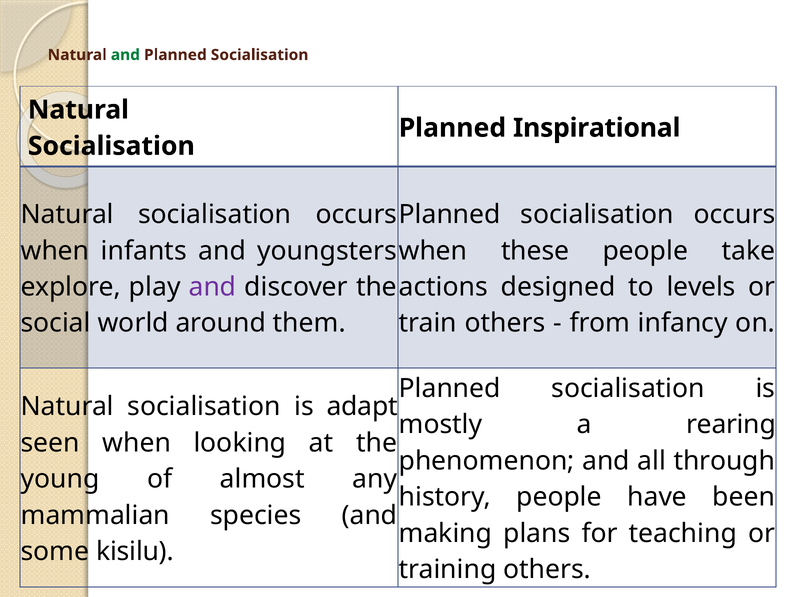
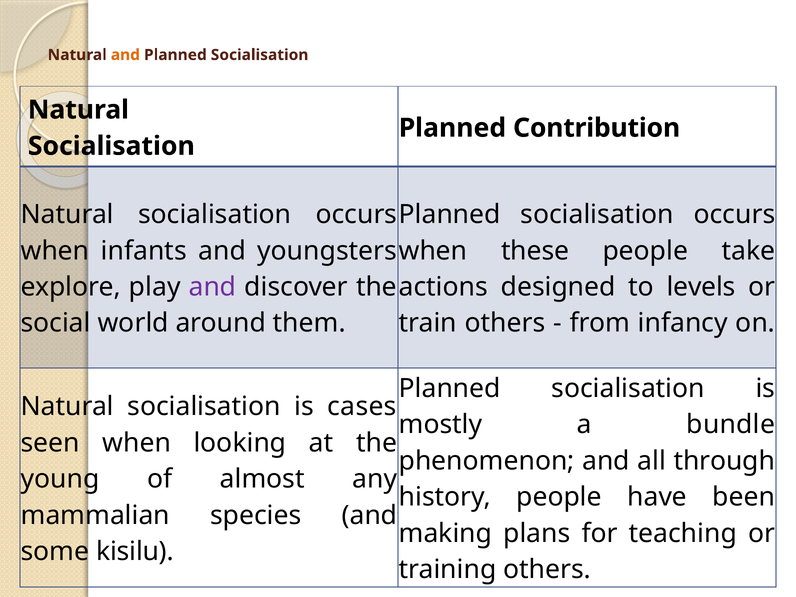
and at (125, 55) colour: green -> orange
Inspirational: Inspirational -> Contribution
adapt: adapt -> cases
rearing: rearing -> bundle
